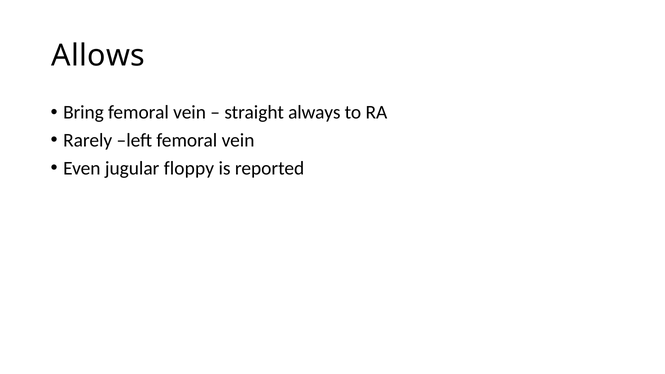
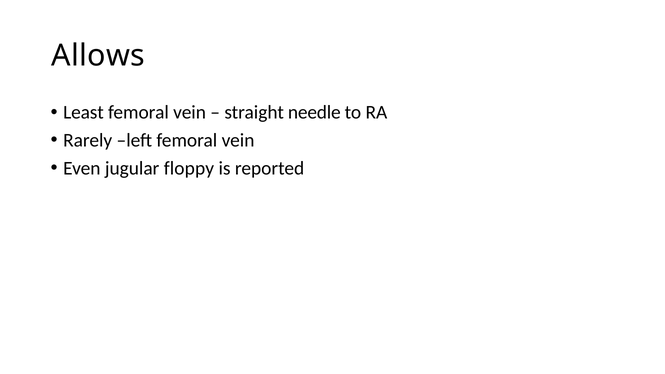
Bring: Bring -> Least
always: always -> needle
